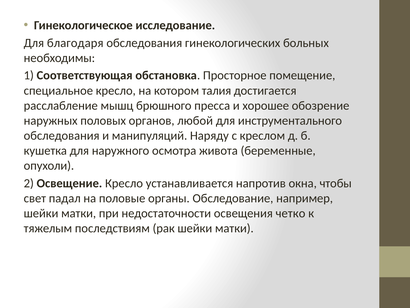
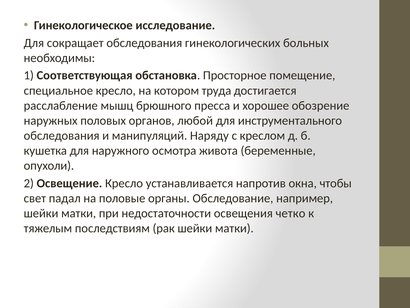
благодаря: благодаря -> сокращает
талия: талия -> труда
